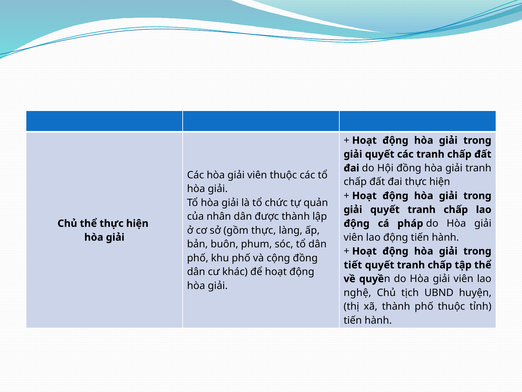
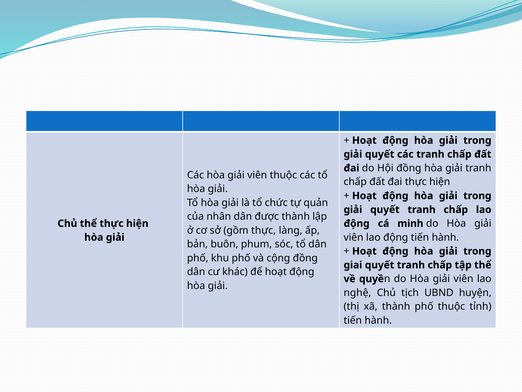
pháp: pháp -> minh
tiết: tiết -> giai
